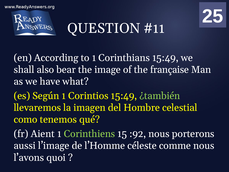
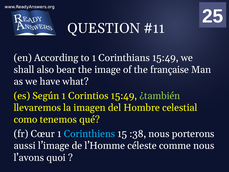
Aient: Aient -> Cœur
Corinthiens colour: light green -> light blue
:92: :92 -> :38
